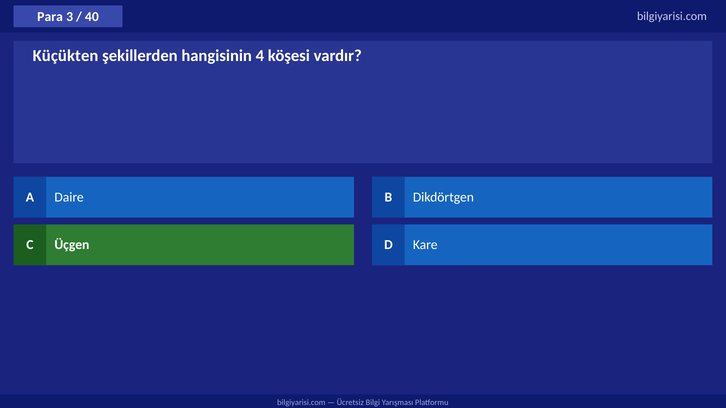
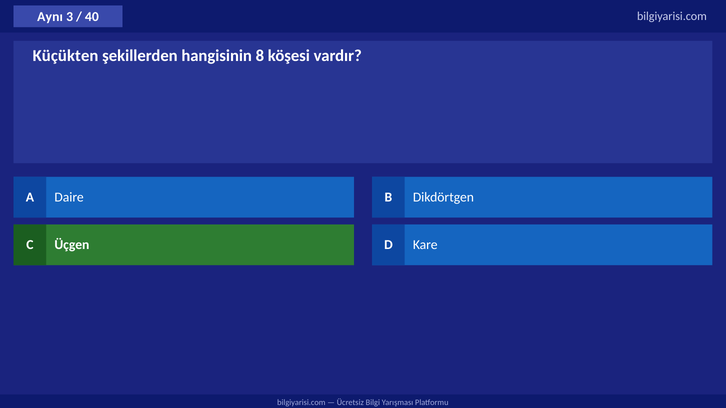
Para: Para -> Aynı
4: 4 -> 8
